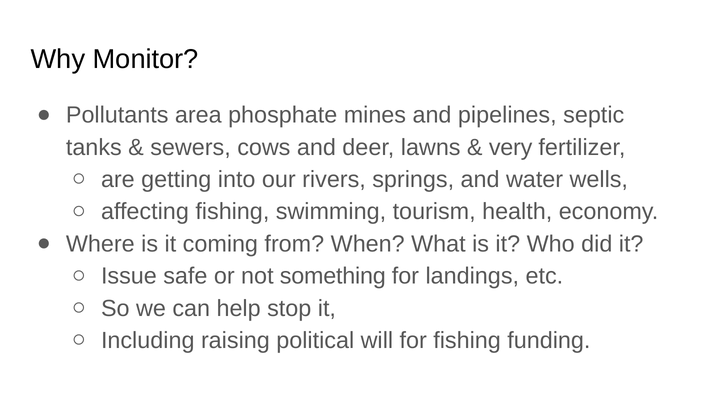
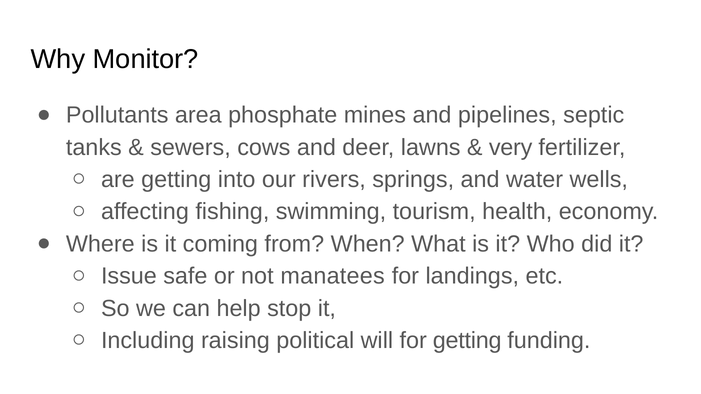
something: something -> manatees
for fishing: fishing -> getting
